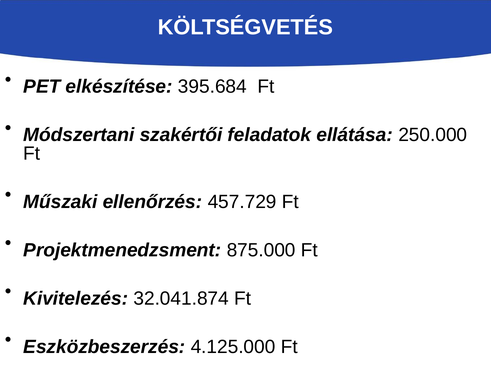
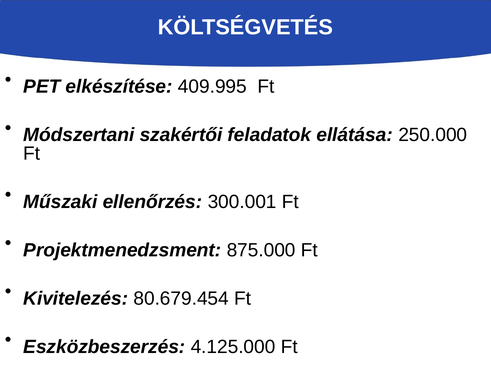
395.684: 395.684 -> 409.995
457.729: 457.729 -> 300.001
32.041.874: 32.041.874 -> 80.679.454
